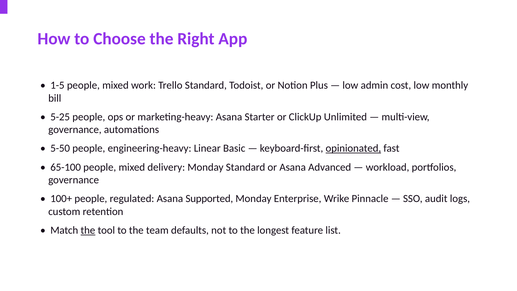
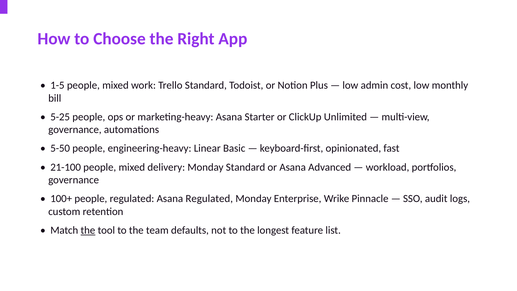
opinionated underline: present -> none
65-100: 65-100 -> 21-100
Asana Supported: Supported -> Regulated
